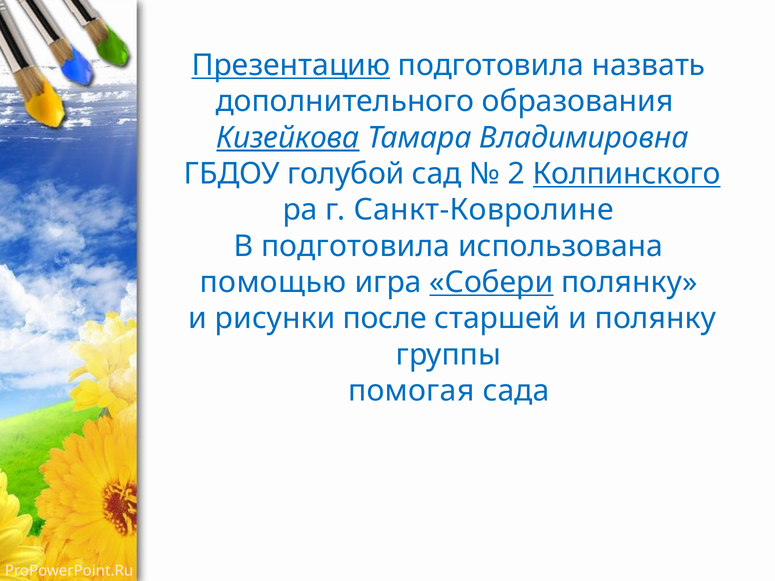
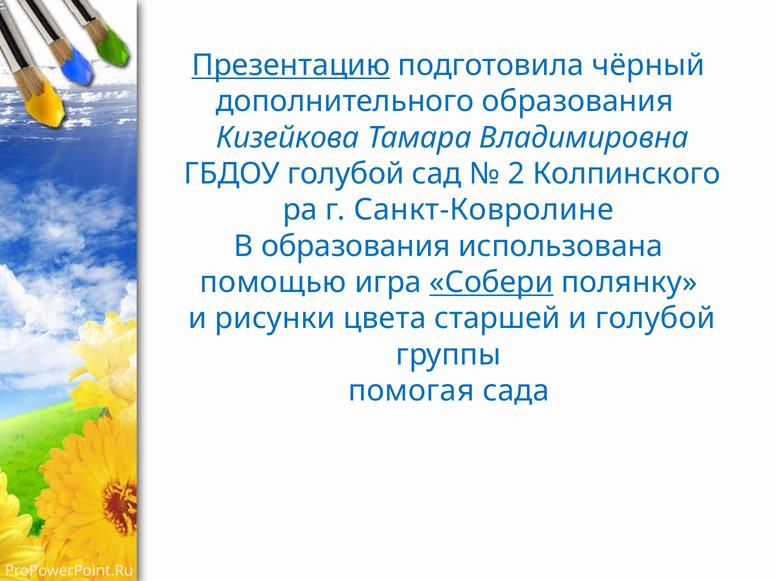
назвать: назвать -> чёрный
Кизейкова underline: present -> none
Колпинского underline: present -> none
В подготовила: подготовила -> образования
после: после -> цвета
и полянку: полянку -> голубой
